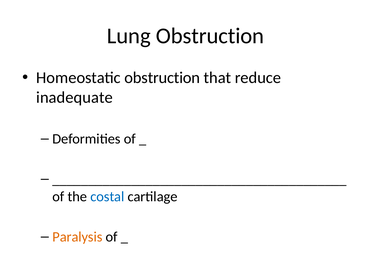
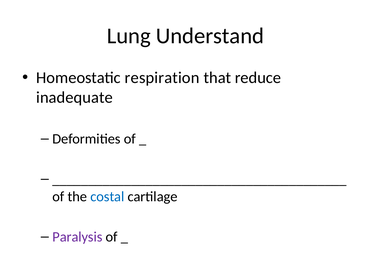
Lung Obstruction: Obstruction -> Understand
Homeostatic obstruction: obstruction -> respiration
Paralysis colour: orange -> purple
